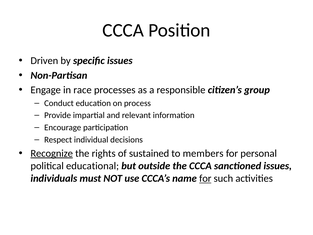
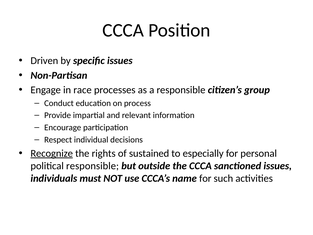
members: members -> especially
political educational: educational -> responsible
for at (205, 178) underline: present -> none
